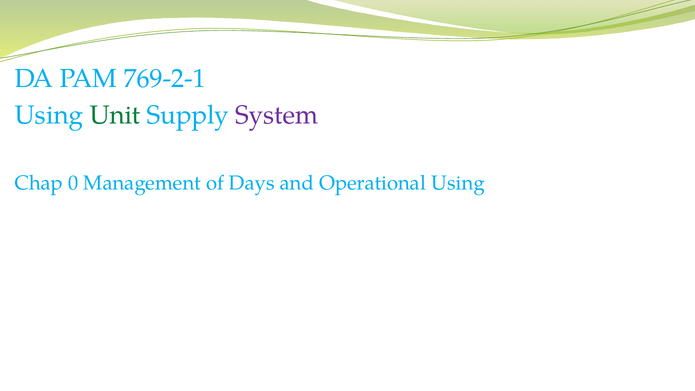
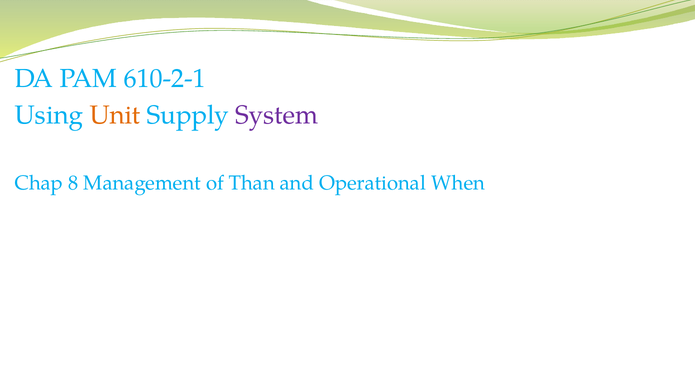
769-2-1: 769-2-1 -> 610-2-1
Unit colour: green -> orange
0: 0 -> 8
Days: Days -> Than
Operational Using: Using -> When
